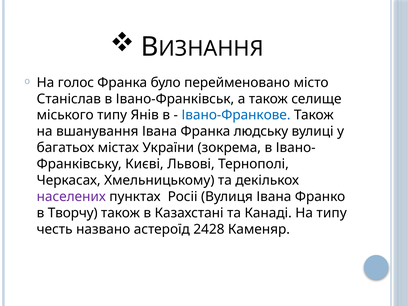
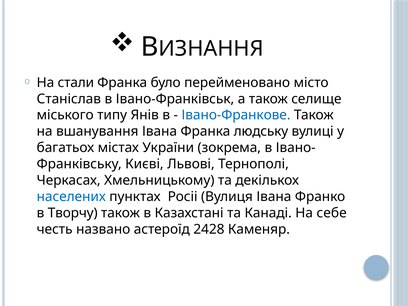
голос: голос -> стали
населених colour: purple -> blue
На типу: типу -> себе
